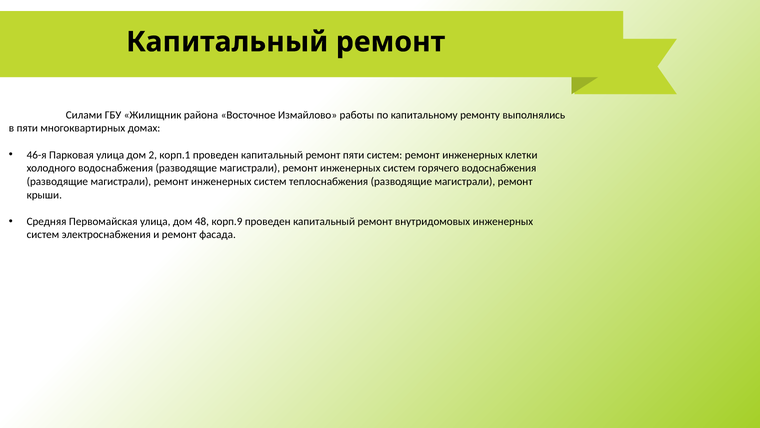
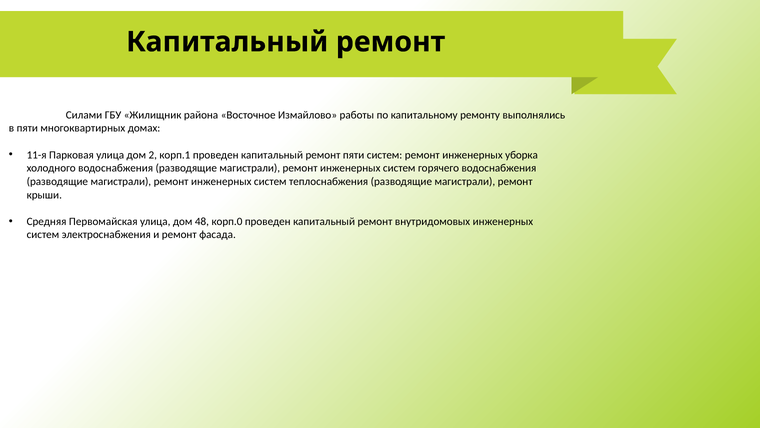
46-я: 46-я -> 11-я
клетки: клетки -> уборка
корп.9: корп.9 -> корп.0
